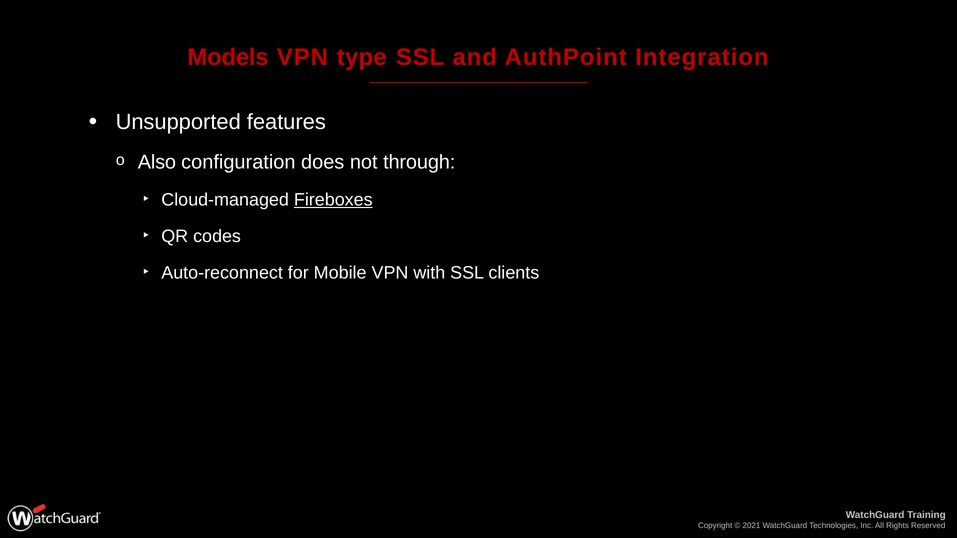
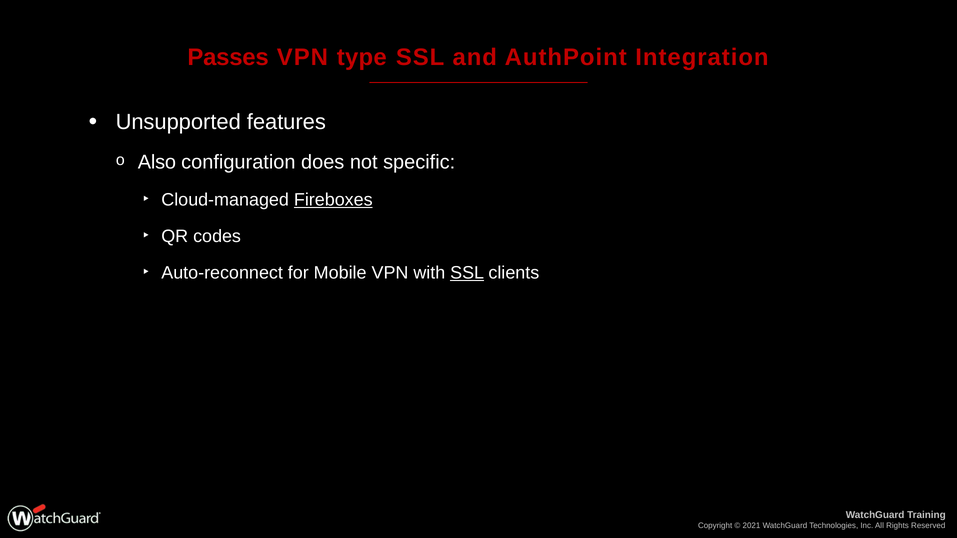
Models: Models -> Passes
through: through -> specific
SSL at (467, 273) underline: none -> present
